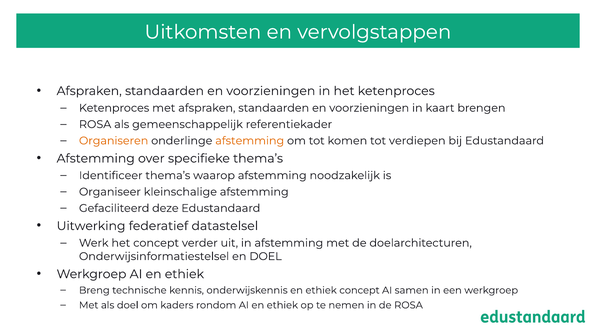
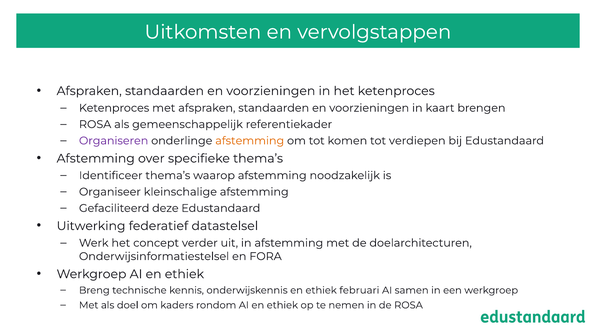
Organiseren colour: orange -> purple
en DOEL: DOEL -> FORA
ethiek concept: concept -> februari
